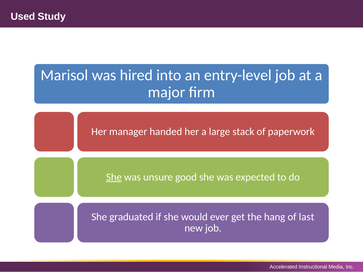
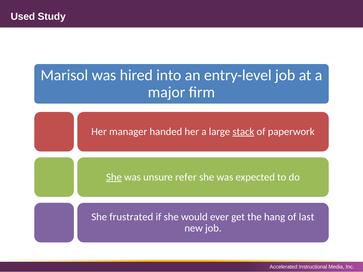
stack underline: none -> present
good: good -> refer
graduated: graduated -> frustrated
